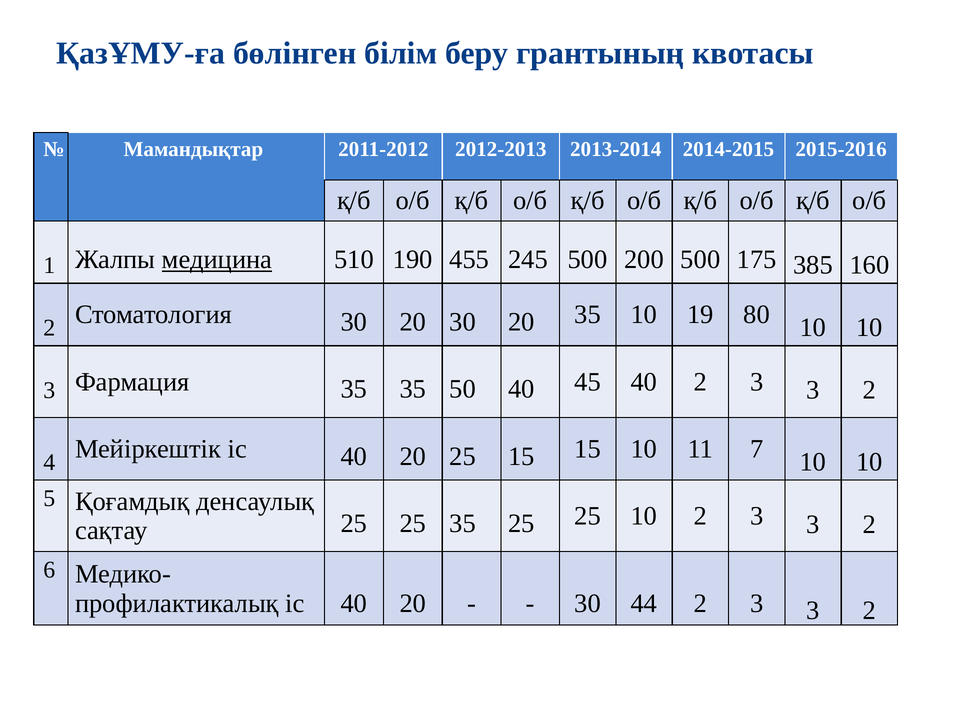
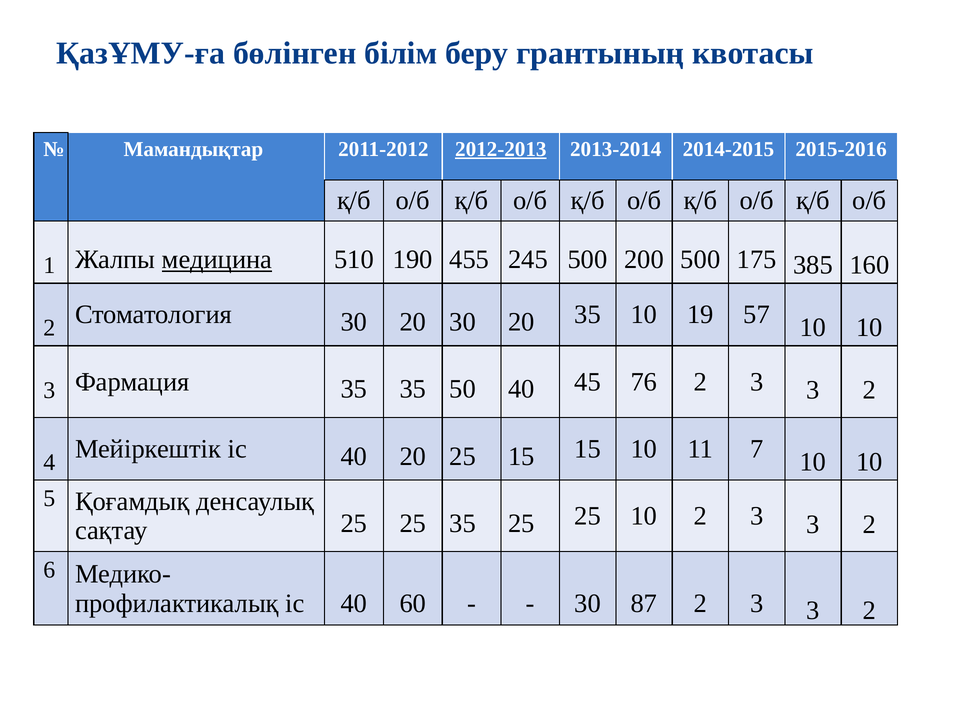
2012-2013 underline: none -> present
80: 80 -> 57
45 40: 40 -> 76
20 at (413, 603): 20 -> 60
44: 44 -> 87
